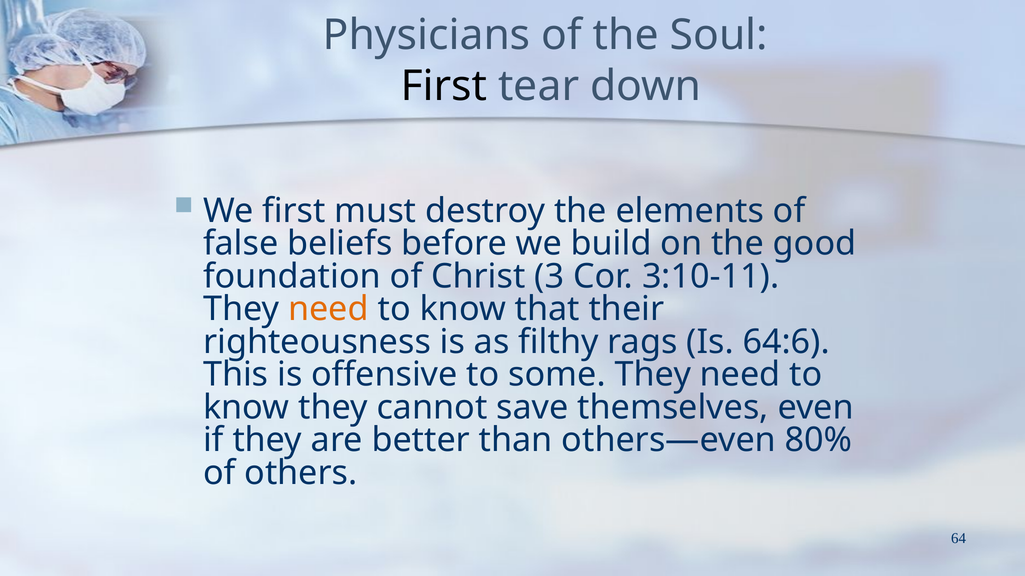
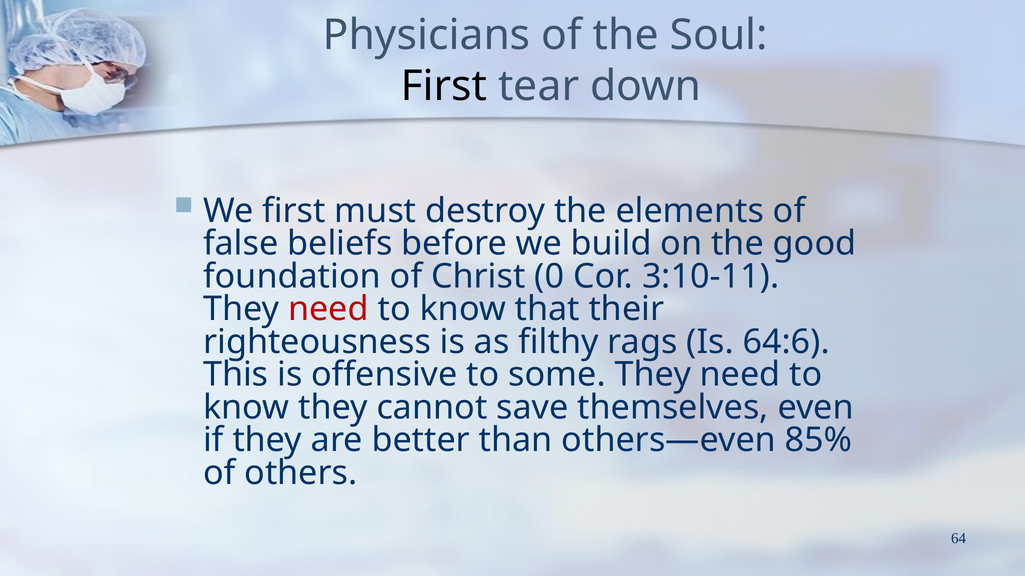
3: 3 -> 0
need at (328, 309) colour: orange -> red
80%: 80% -> 85%
